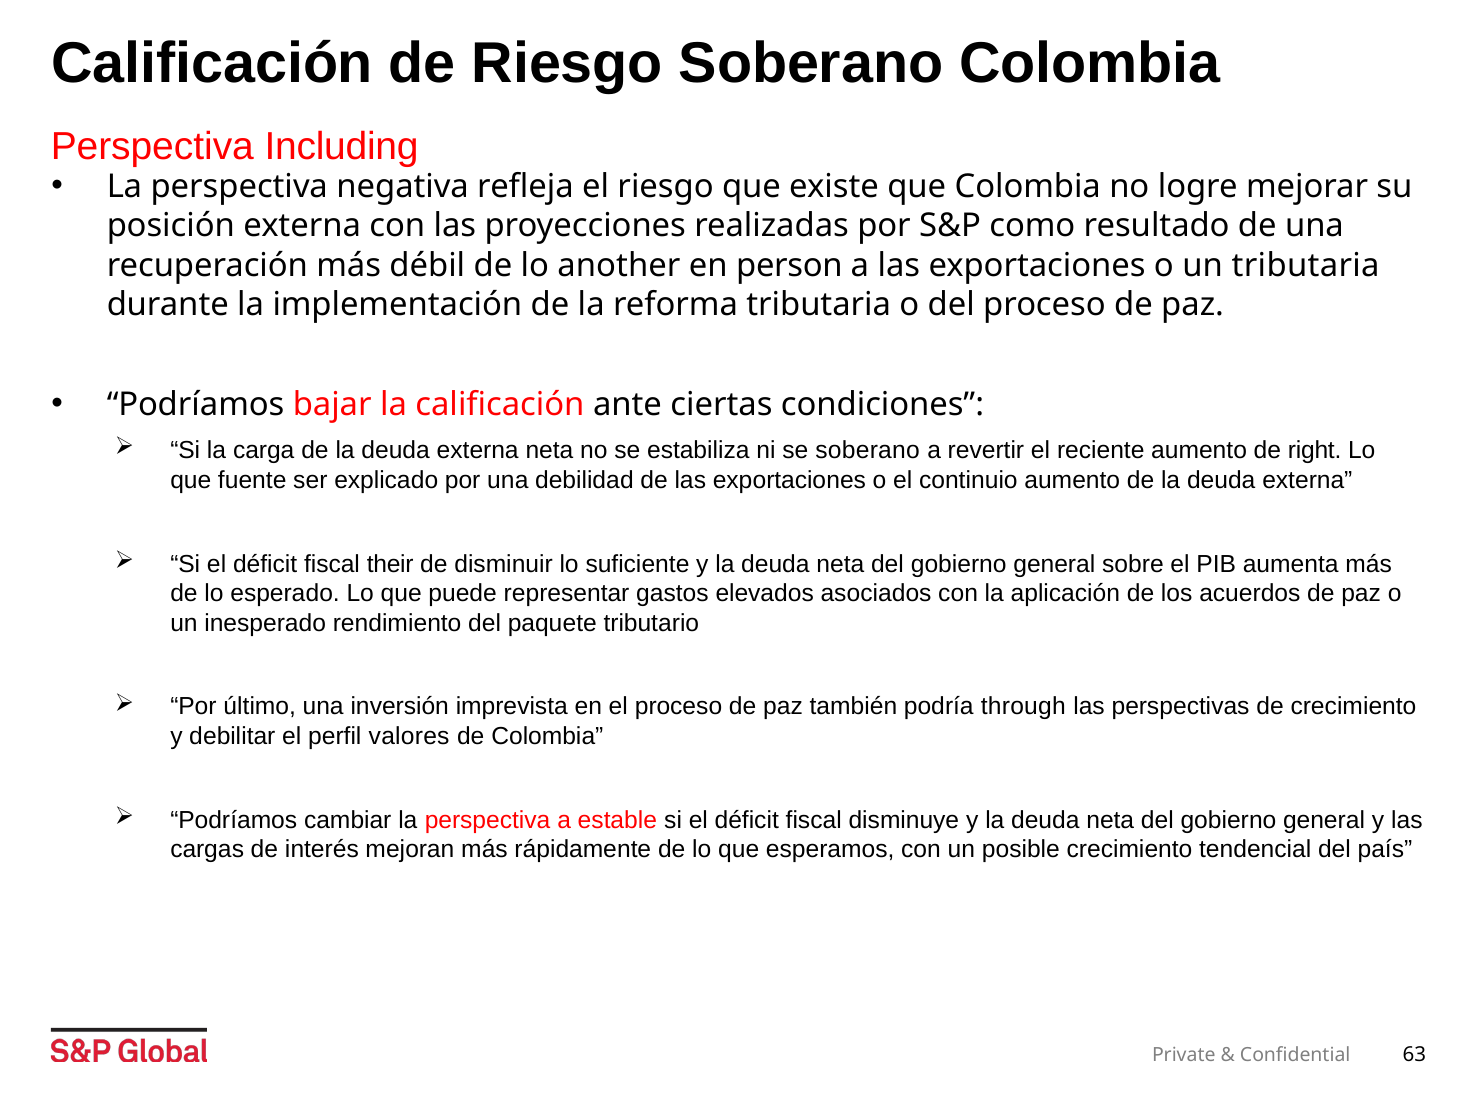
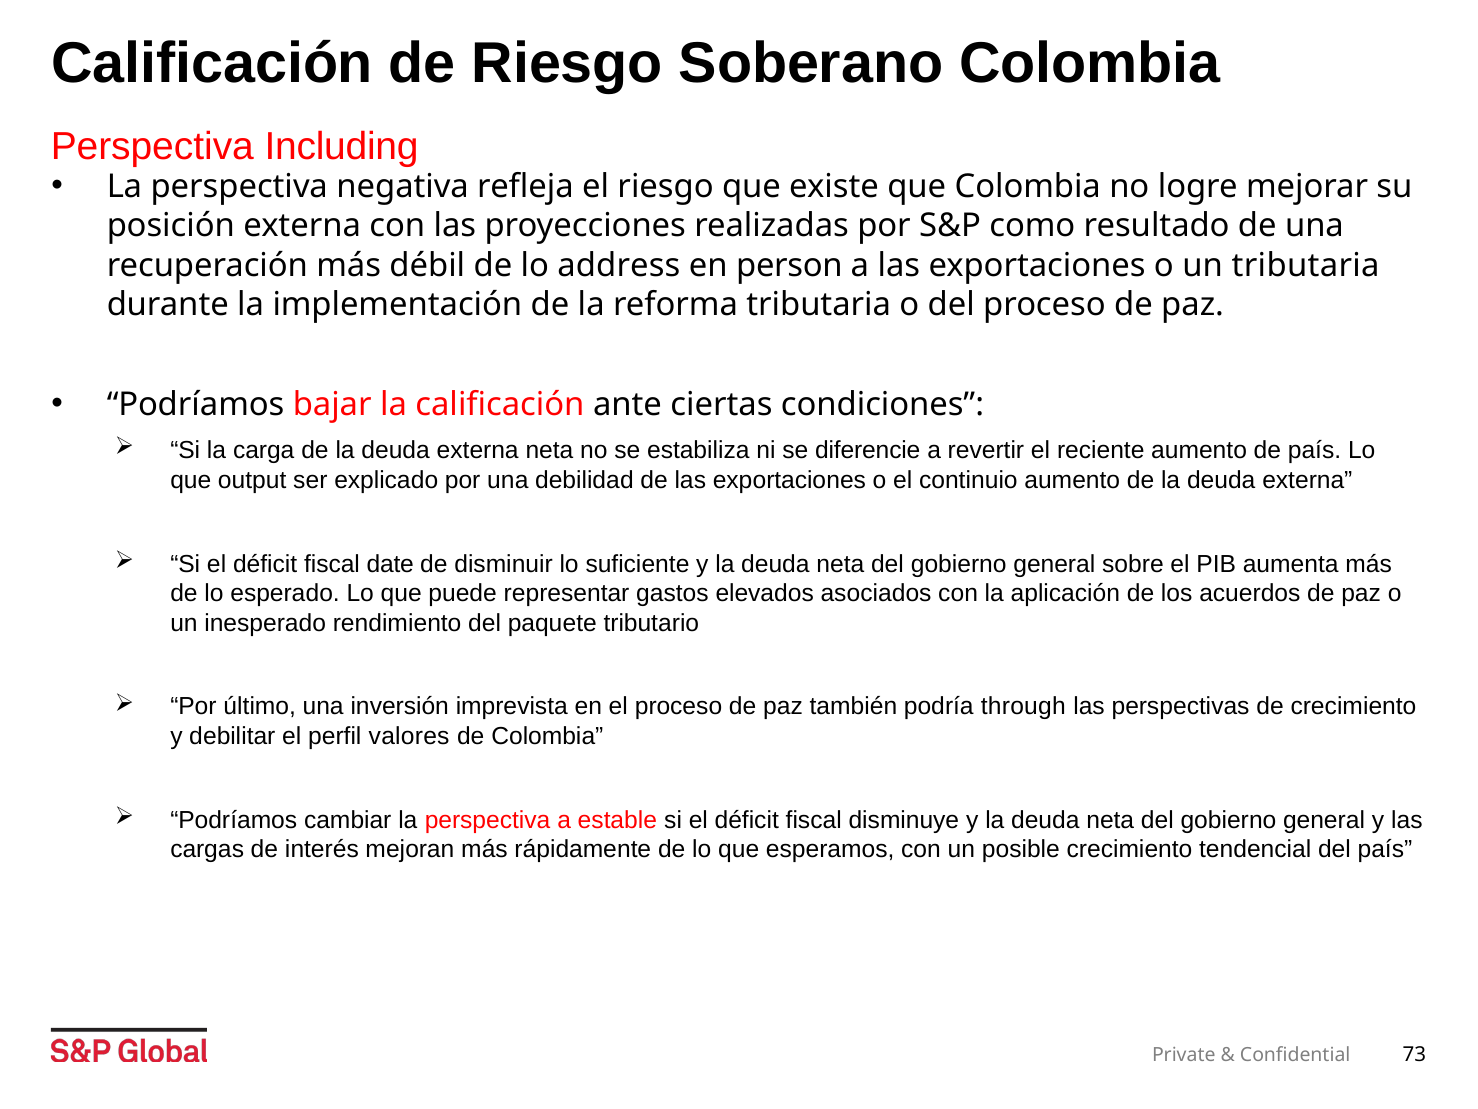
another: another -> address
se soberano: soberano -> diferencie
de right: right -> país
fuente: fuente -> output
their: their -> date
63: 63 -> 73
